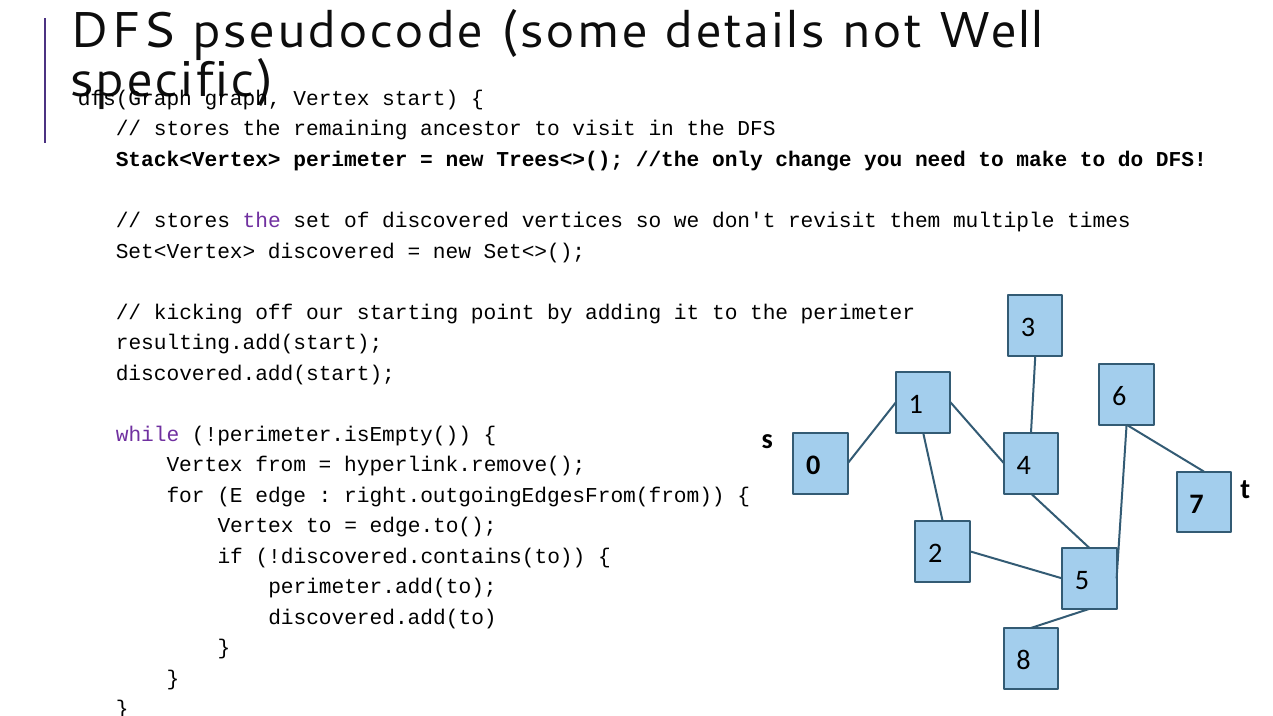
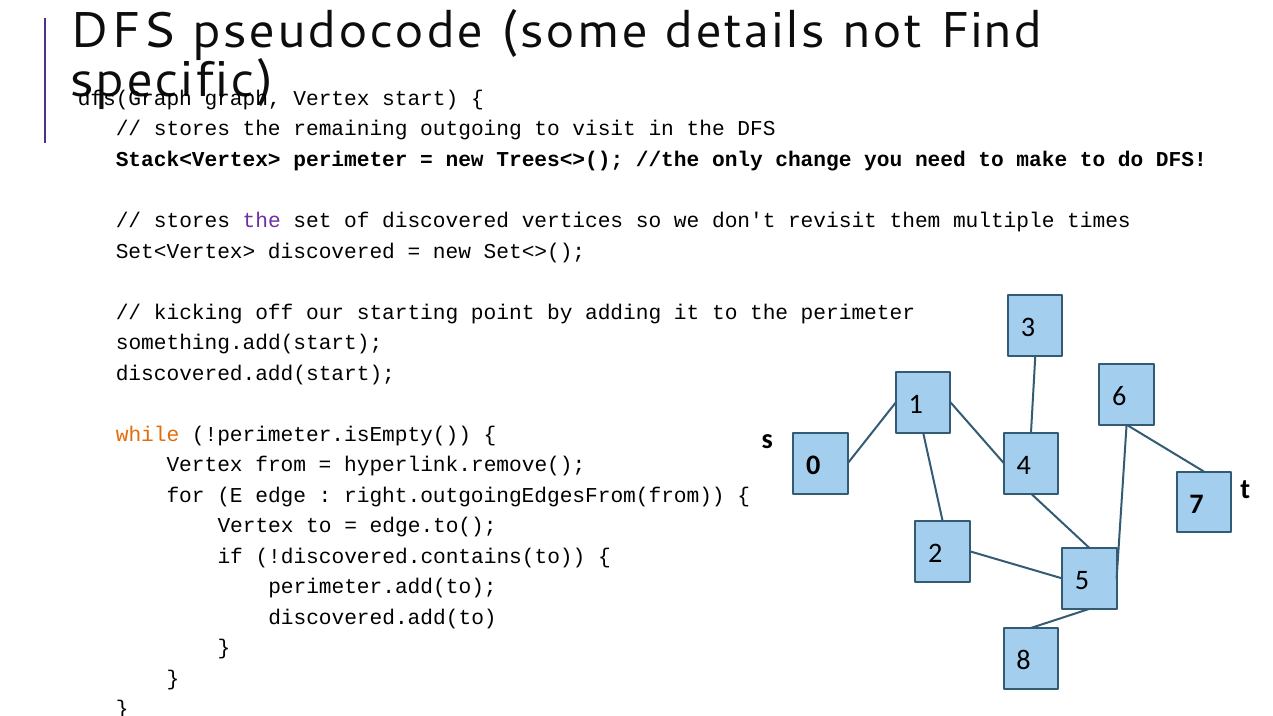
Well: Well -> Find
ancestor: ancestor -> outgoing
resulting.add(start: resulting.add(start -> something.add(start
while colour: purple -> orange
